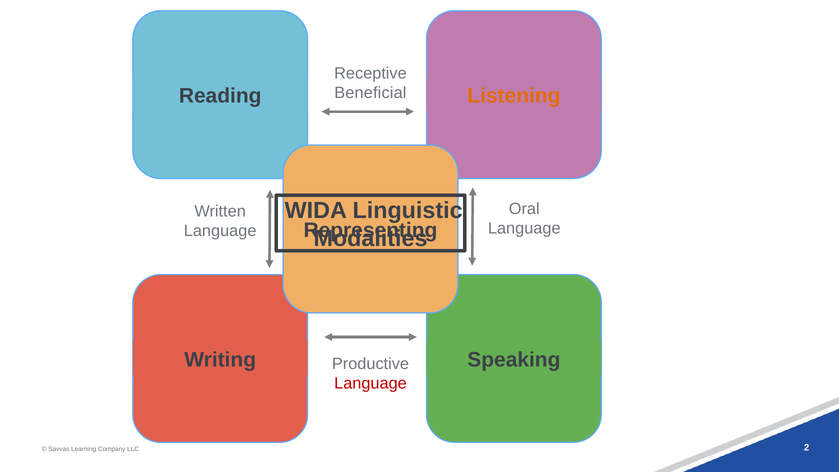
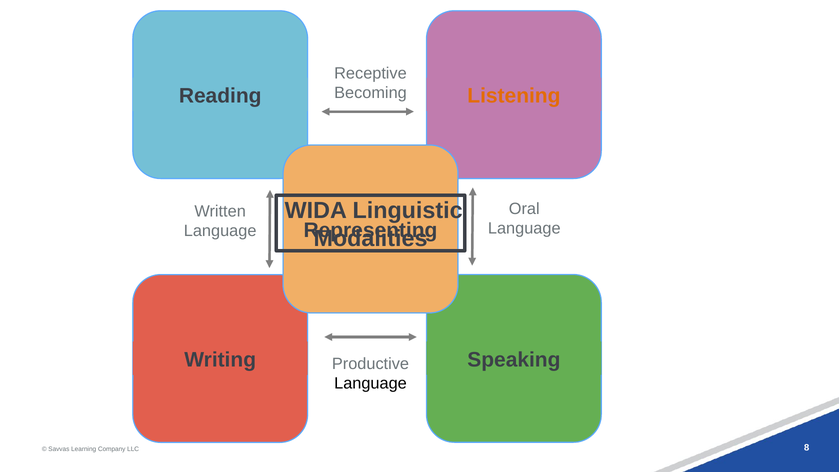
Beneficial: Beneficial -> Becoming
Language at (370, 383) colour: red -> black
2: 2 -> 8
